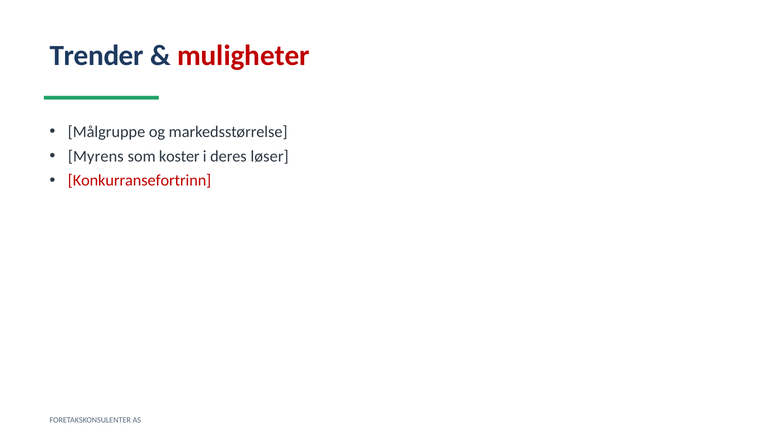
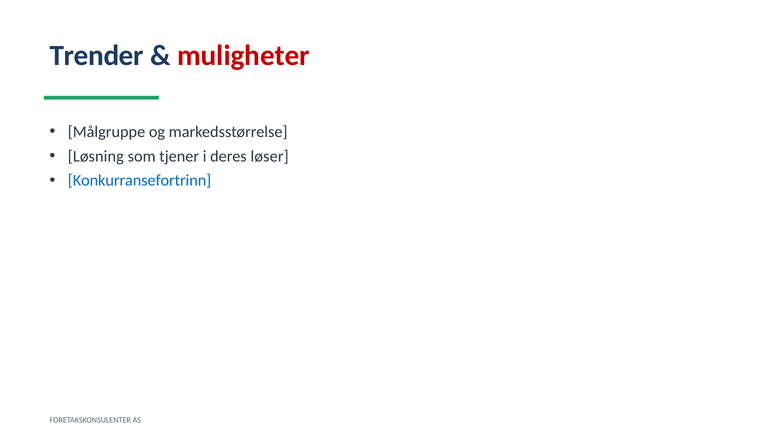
Myrens: Myrens -> Løsning
koster: koster -> tjener
Konkurransefortrinn colour: red -> blue
